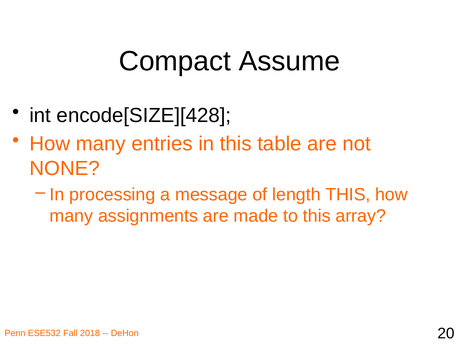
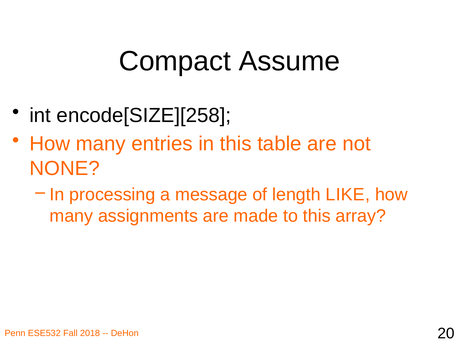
encode[SIZE][428: encode[SIZE][428 -> encode[SIZE][258
length THIS: THIS -> LIKE
